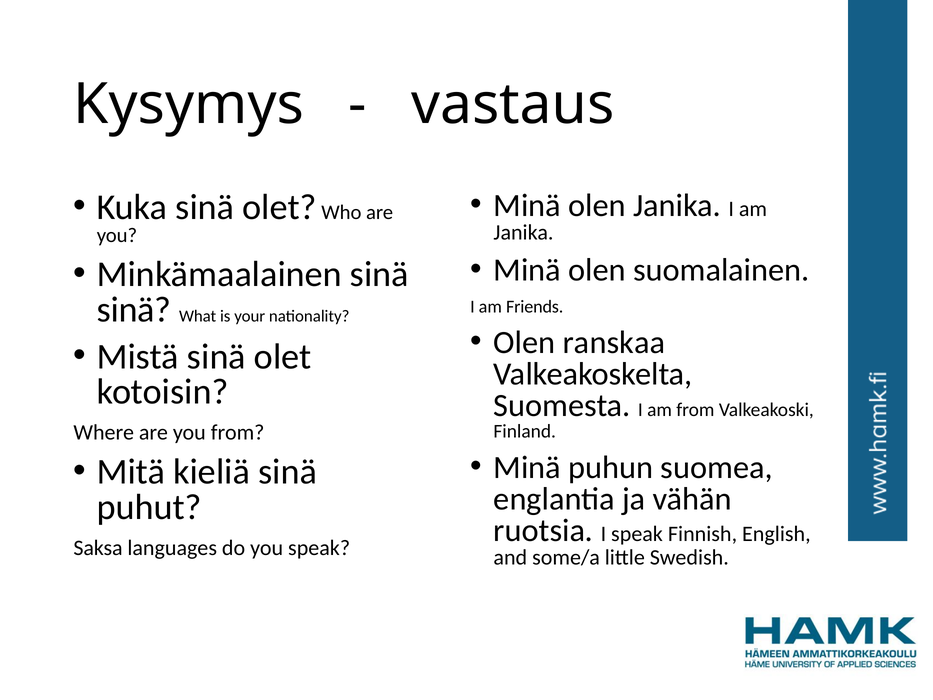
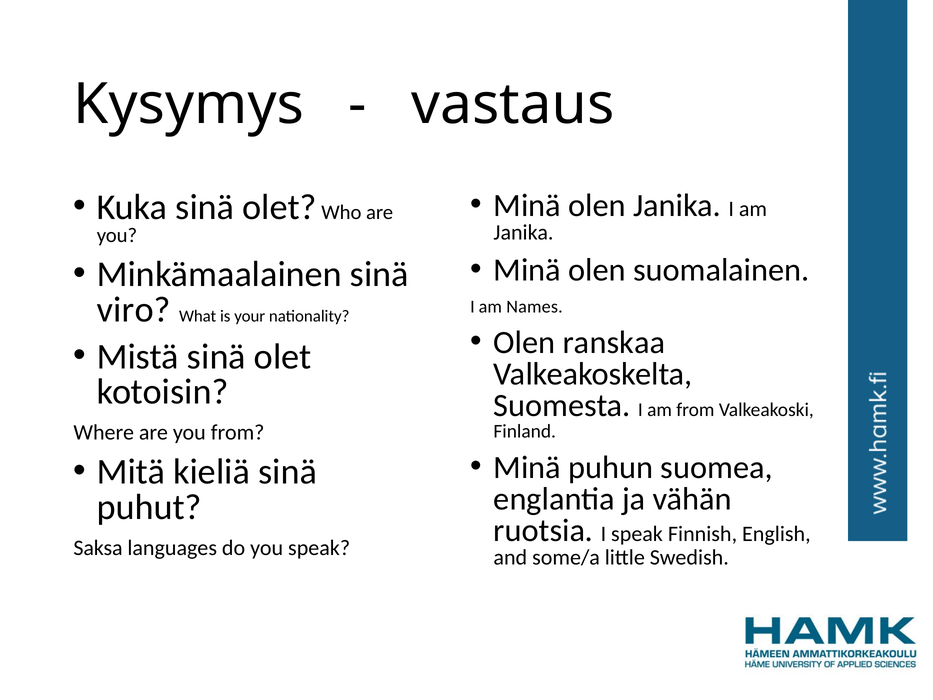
sinä at (134, 310): sinä -> viro
Friends: Friends -> Names
